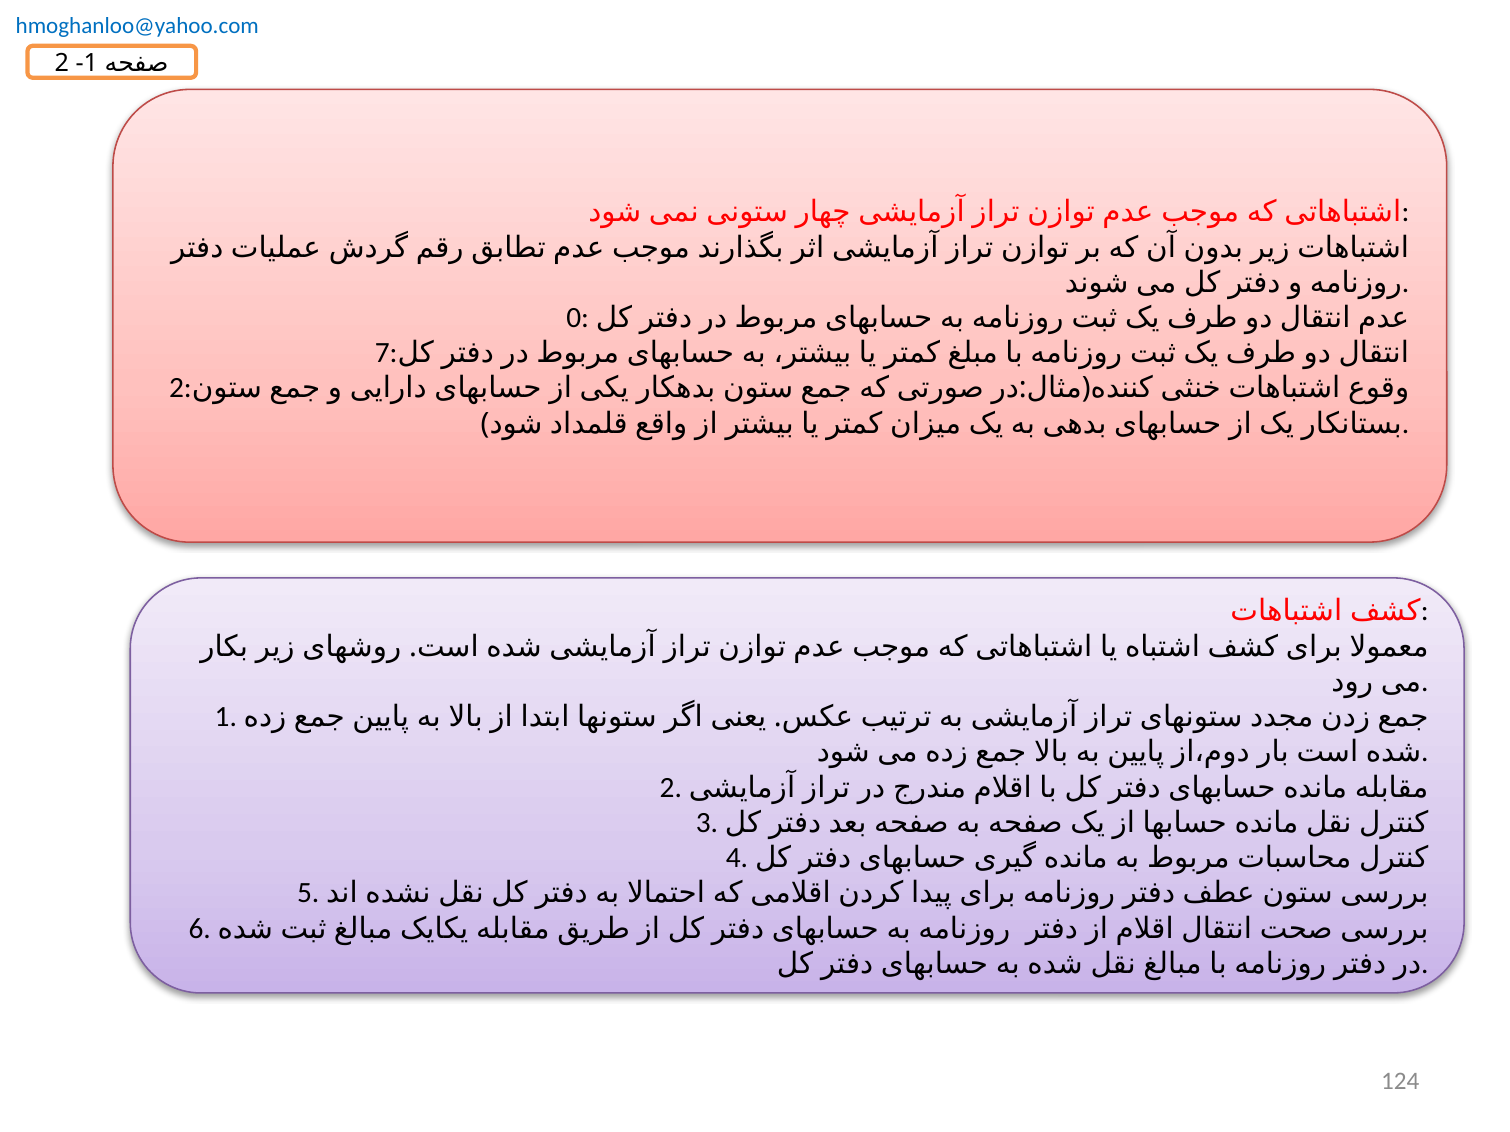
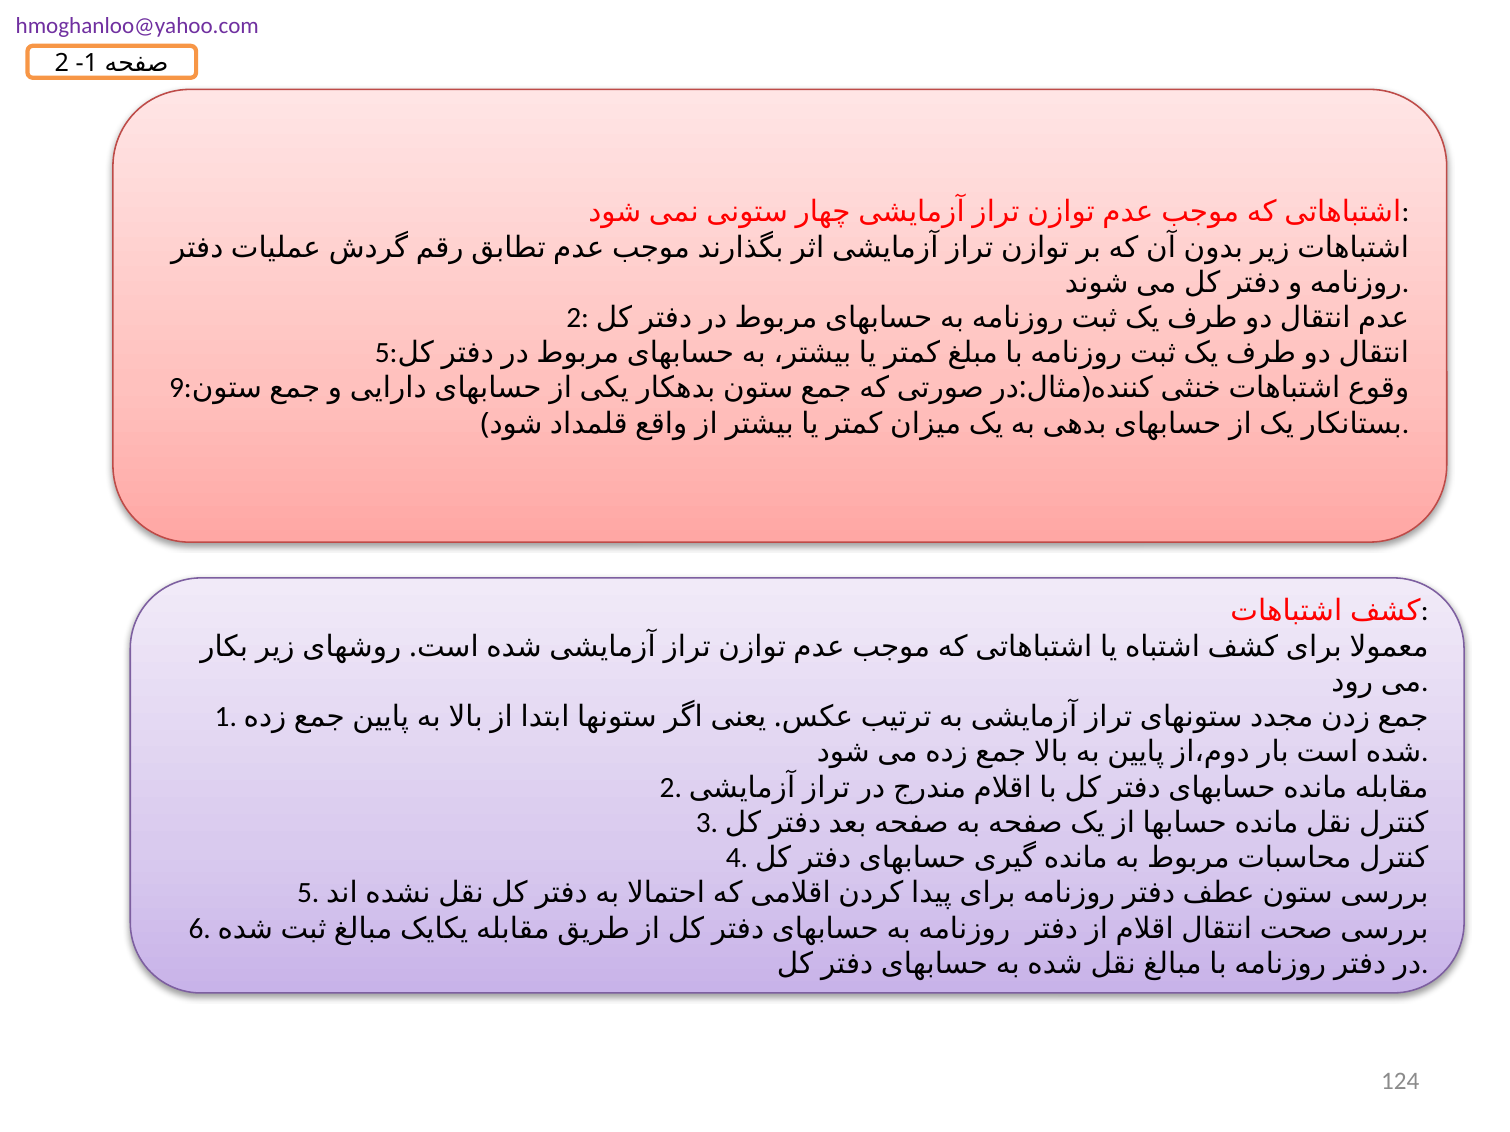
hmoghanloo@yahoo.com colour: blue -> purple
0 at (578, 318): 0 -> 2
7 at (386, 353): 7 -> 5
2 at (180, 388): 2 -> 9
